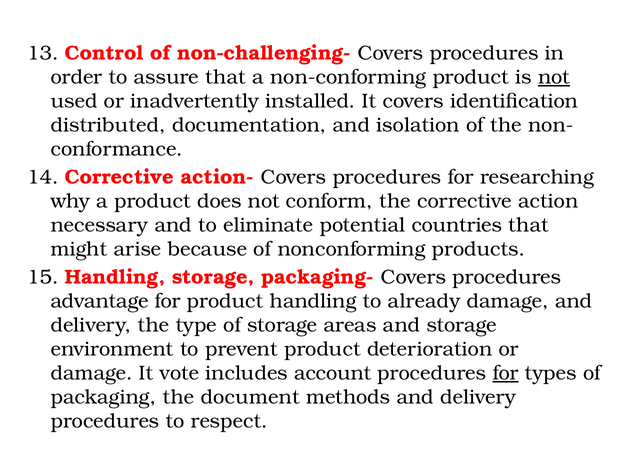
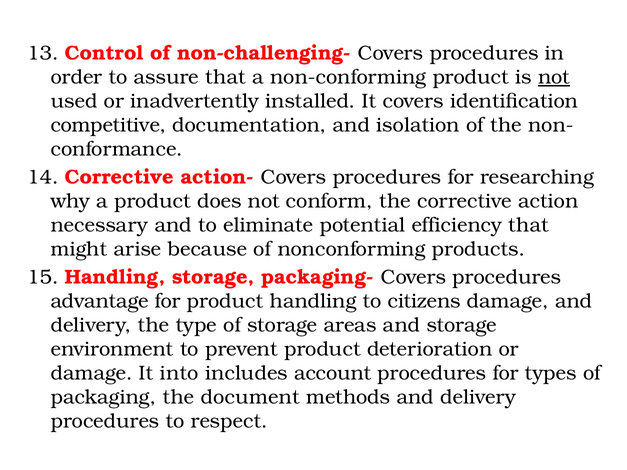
distributed: distributed -> competitive
countries: countries -> efficiency
already: already -> citizens
vote: vote -> into
for at (506, 373) underline: present -> none
